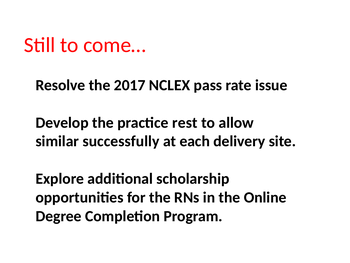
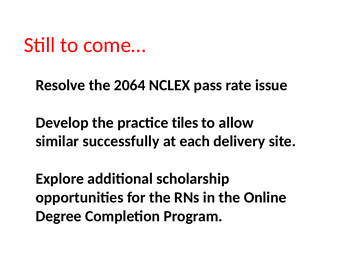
2017: 2017 -> 2064
rest: rest -> tiles
